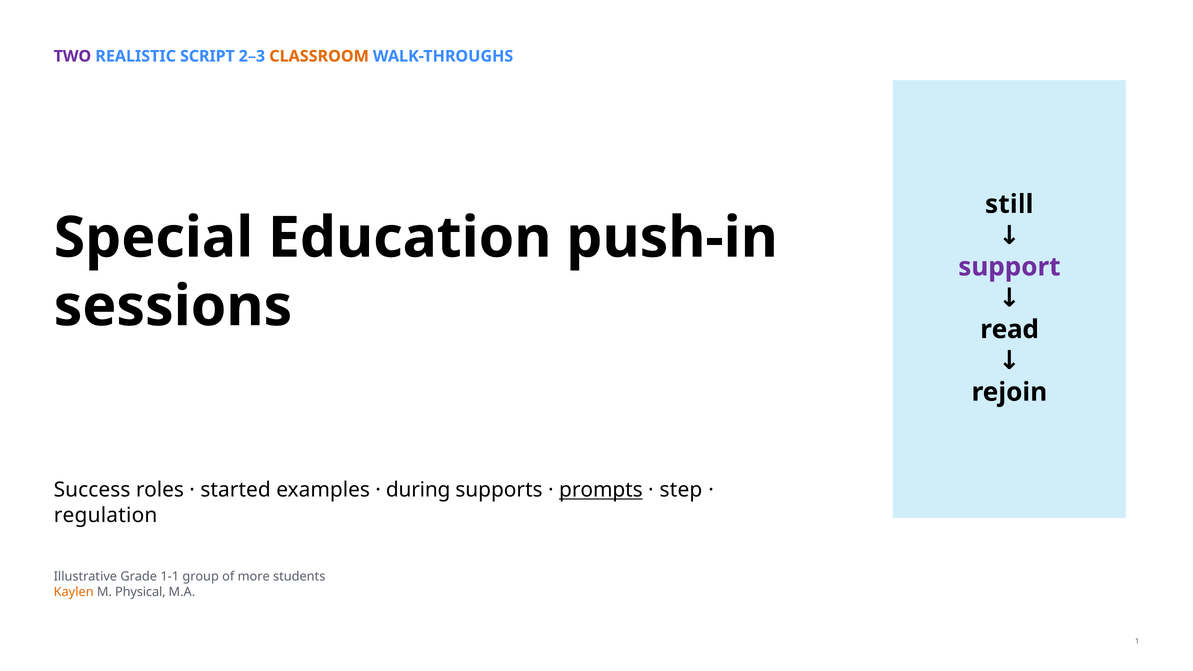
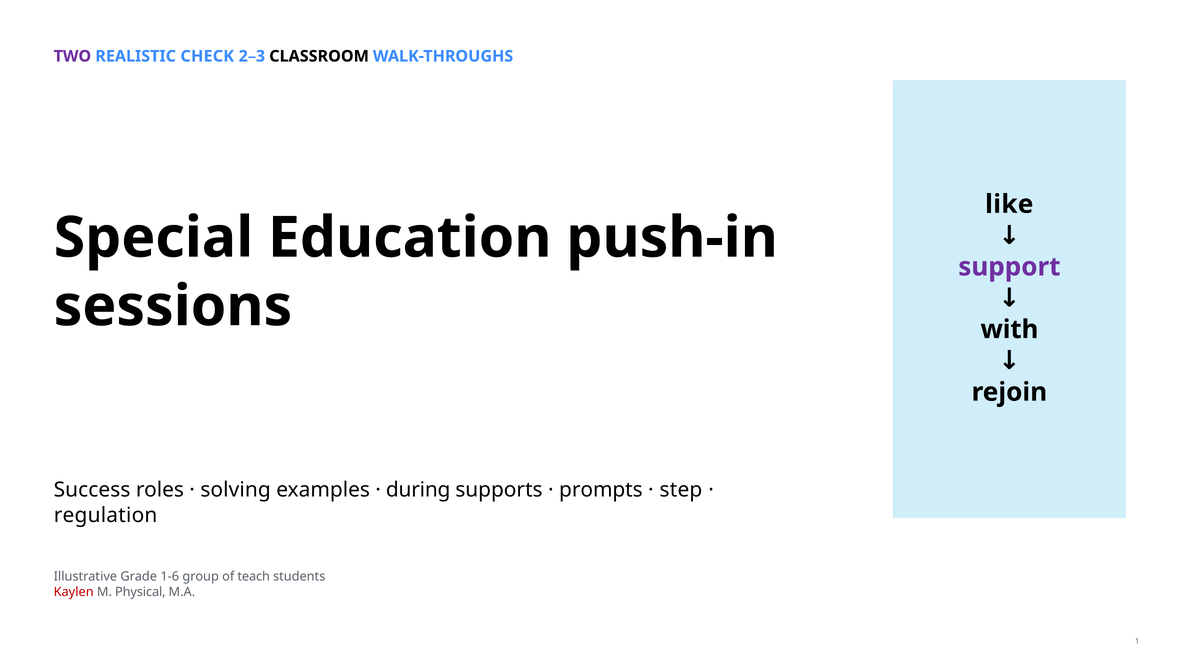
SCRIPT: SCRIPT -> CHECK
CLASSROOM colour: orange -> black
still: still -> like
read: read -> with
started: started -> solving
prompts underline: present -> none
1-1: 1-1 -> 1-6
more: more -> teach
Kaylen colour: orange -> red
